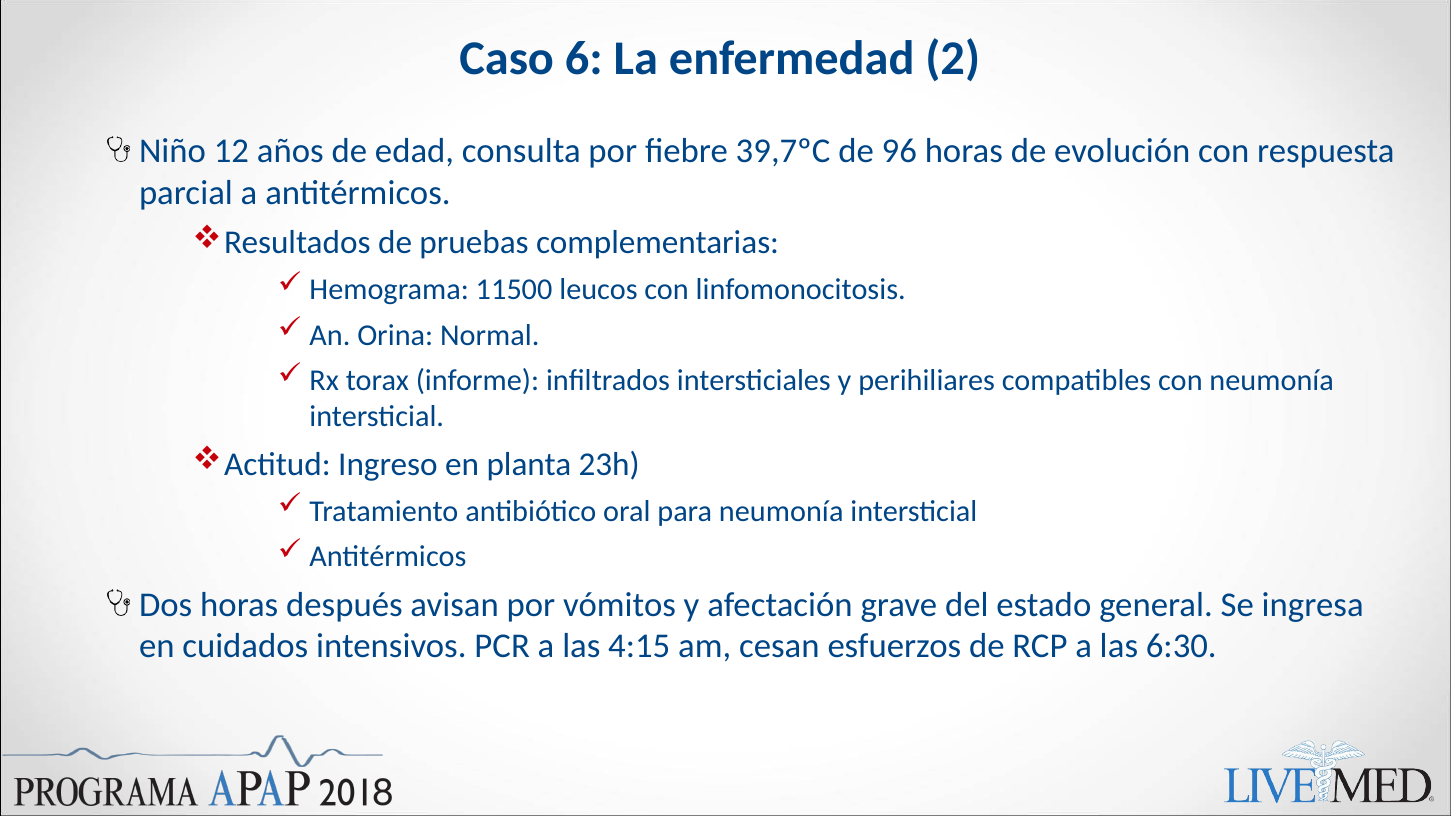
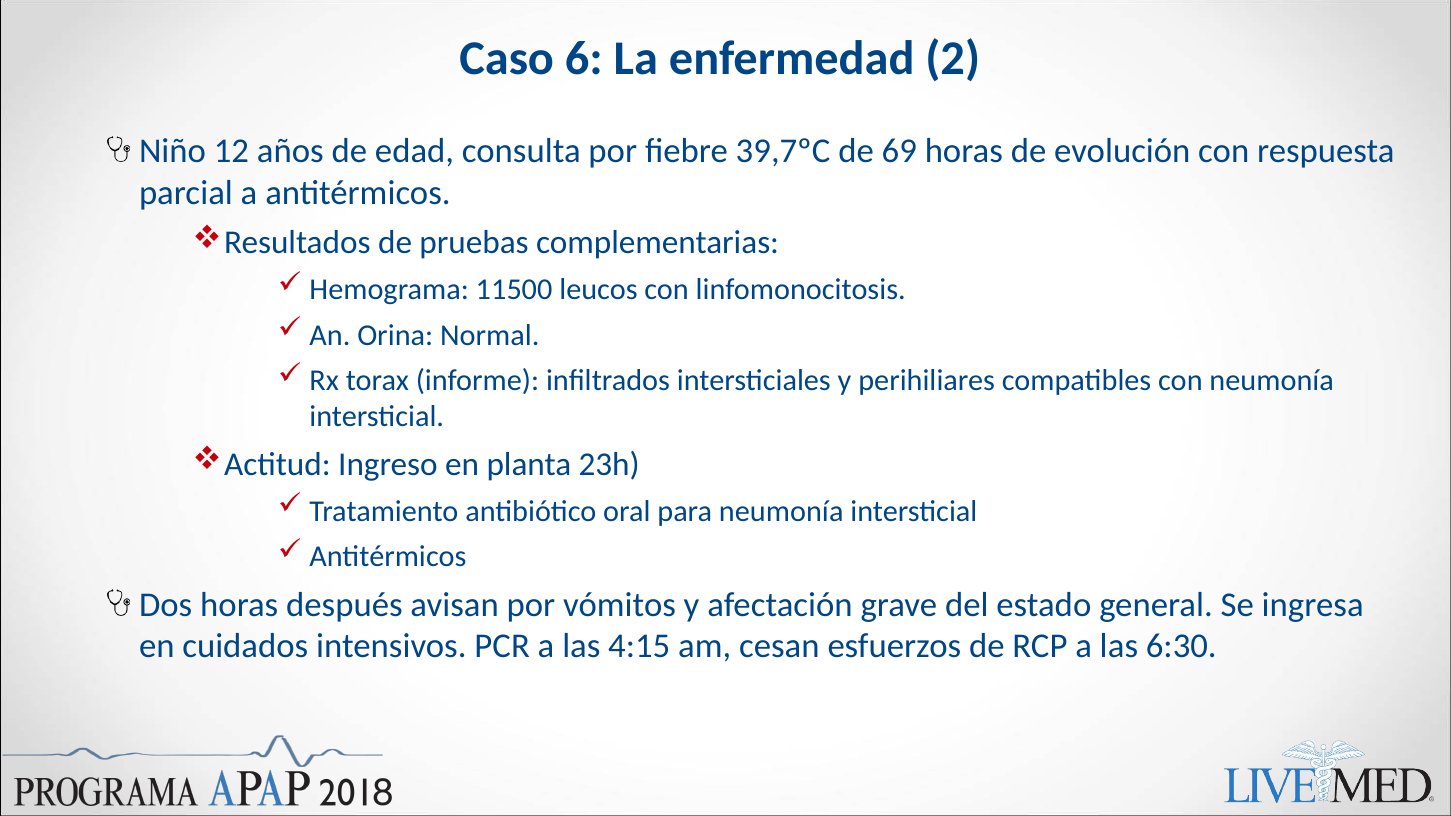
96: 96 -> 69
